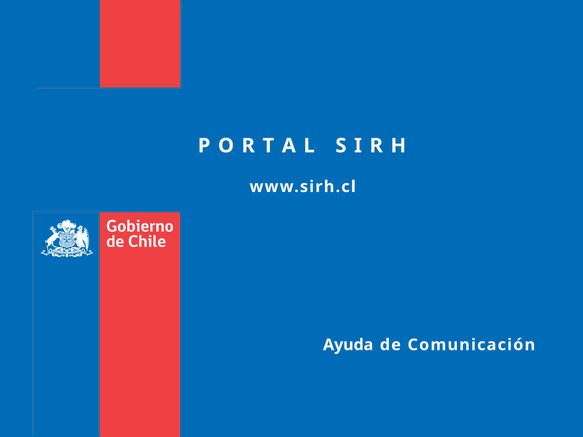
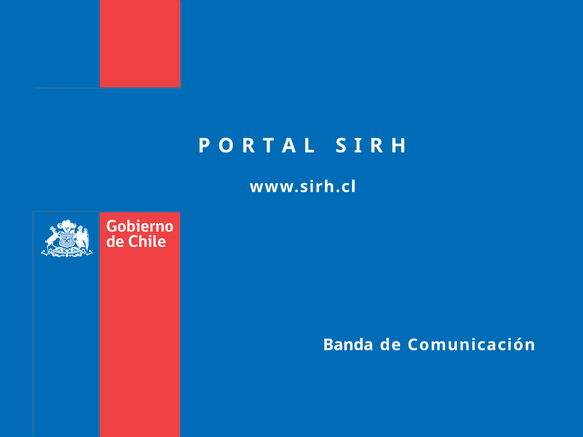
Ayuda: Ayuda -> Banda
